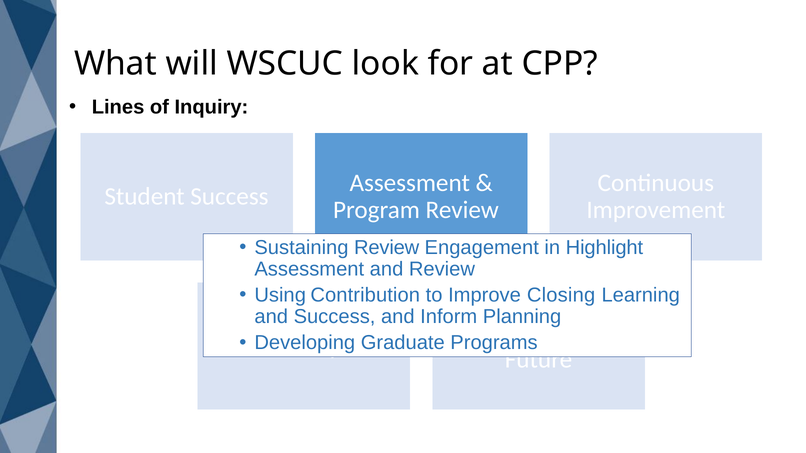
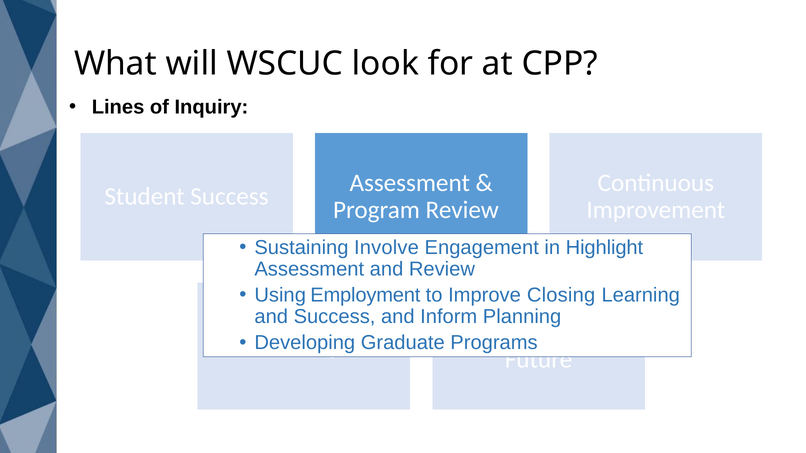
Sustaining Review: Review -> Involve
Contribution: Contribution -> Employment
